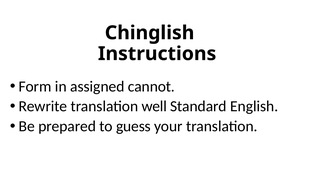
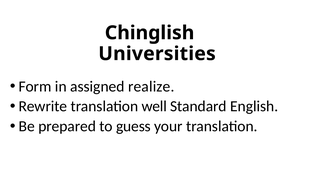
Instructions: Instructions -> Universities
cannot: cannot -> realize
